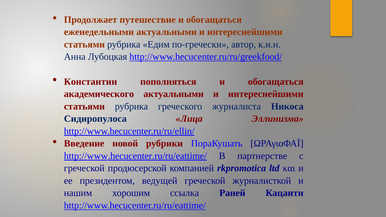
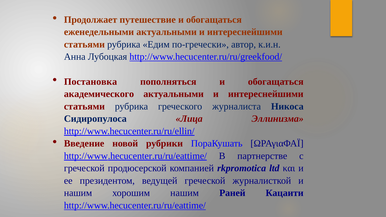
Константин: Константин -> Постановка
хорошим ссылка: ссылка -> нашим
